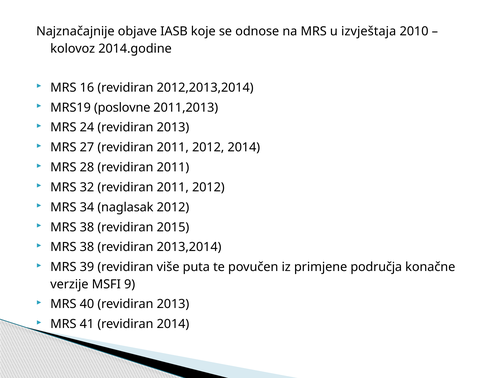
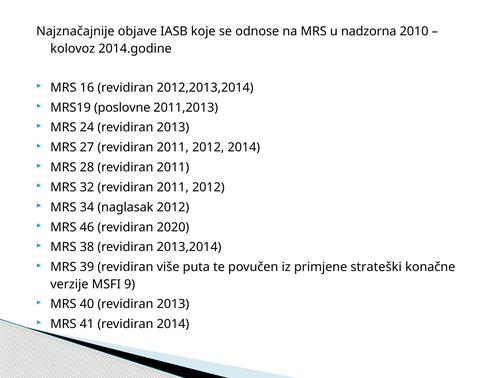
izvještaja: izvještaja -> nadzorna
38 at (87, 227): 38 -> 46
2015: 2015 -> 2020
područja: područja -> strateški
